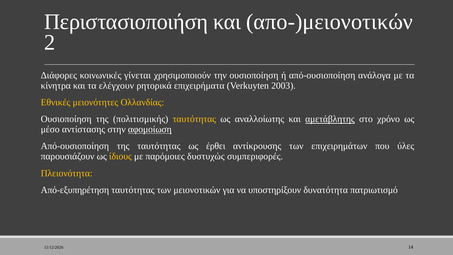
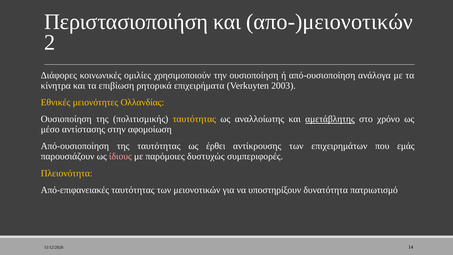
γίνεται: γίνεται -> ομιλίες
ελέγχουν: ελέγχουν -> επιβίωση
αφομοίωση underline: present -> none
ύλες: ύλες -> εμάς
ίδιους colour: yellow -> pink
Από-εξυπηρέτηση: Από-εξυπηρέτηση -> Από-επιφανειακές
